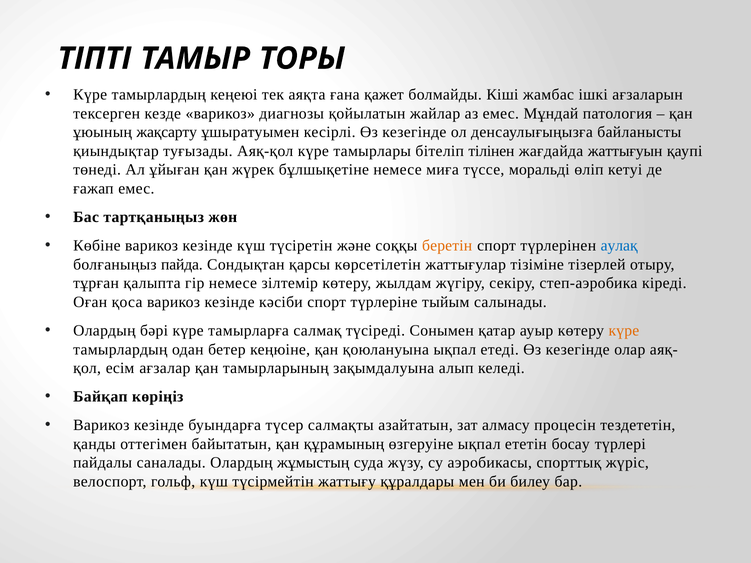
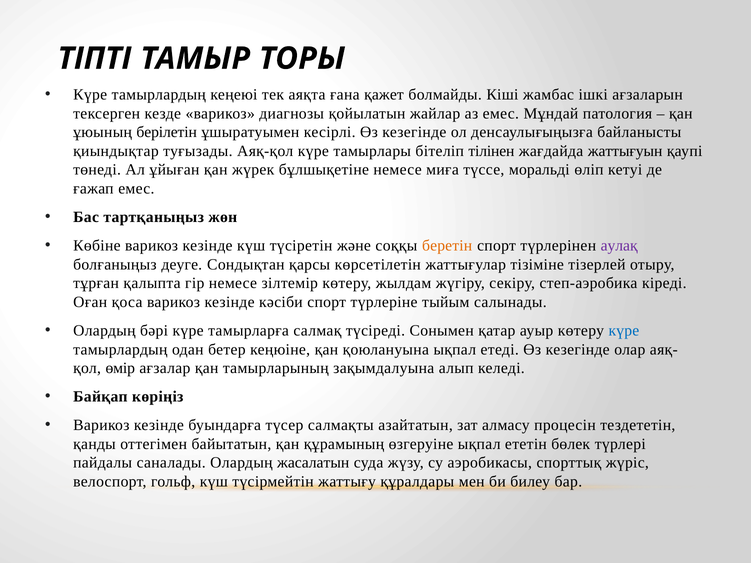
жақсарту: жақсарту -> берілетін
аулақ colour: blue -> purple
пайда: пайда -> деуге
күре at (624, 331) colour: orange -> blue
есім: есім -> өмір
босау: босау -> бөлек
жұмыстың: жұмыстың -> жасалатын
